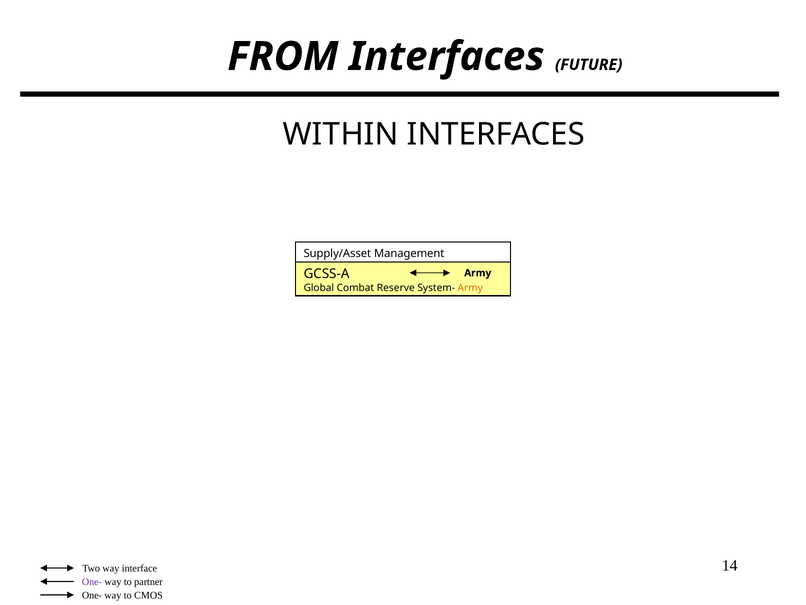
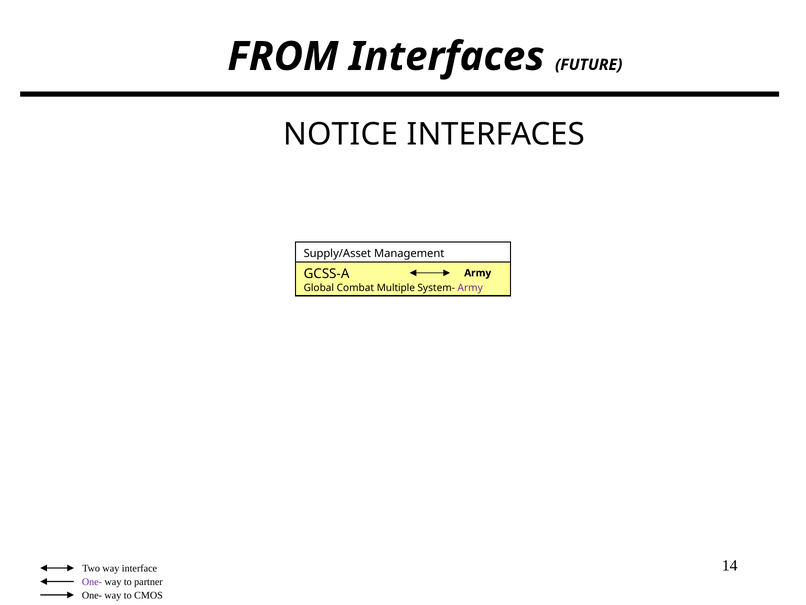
WITHIN: WITHIN -> NOTICE
Reserve: Reserve -> Multiple
Army at (470, 287) colour: orange -> purple
